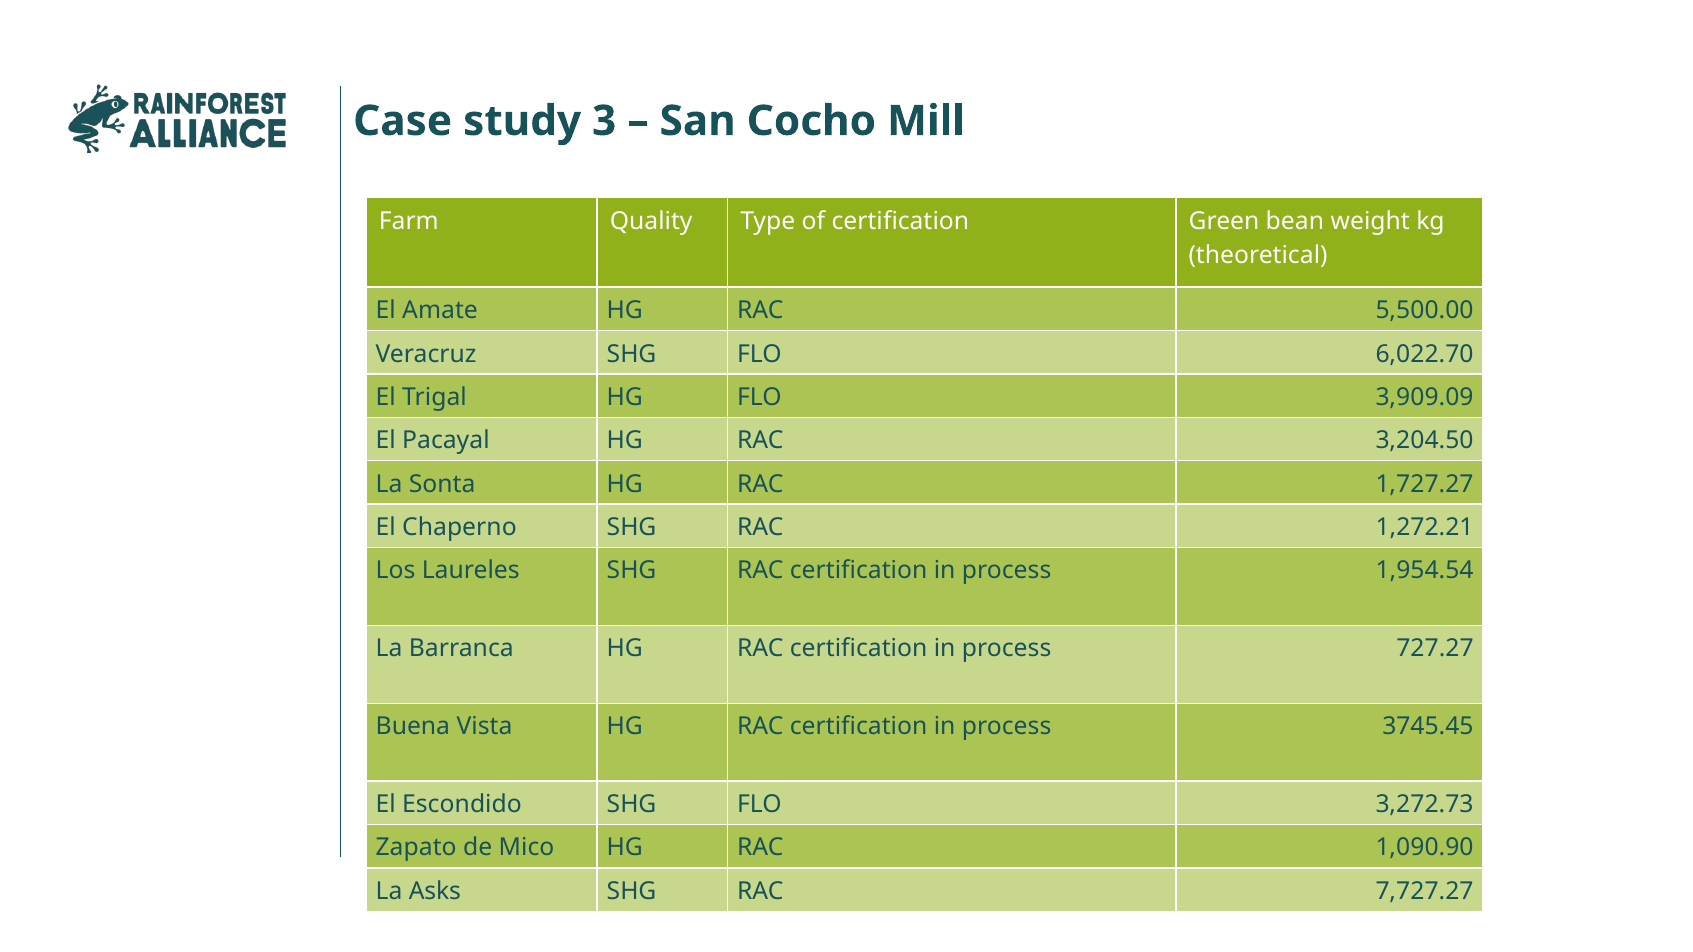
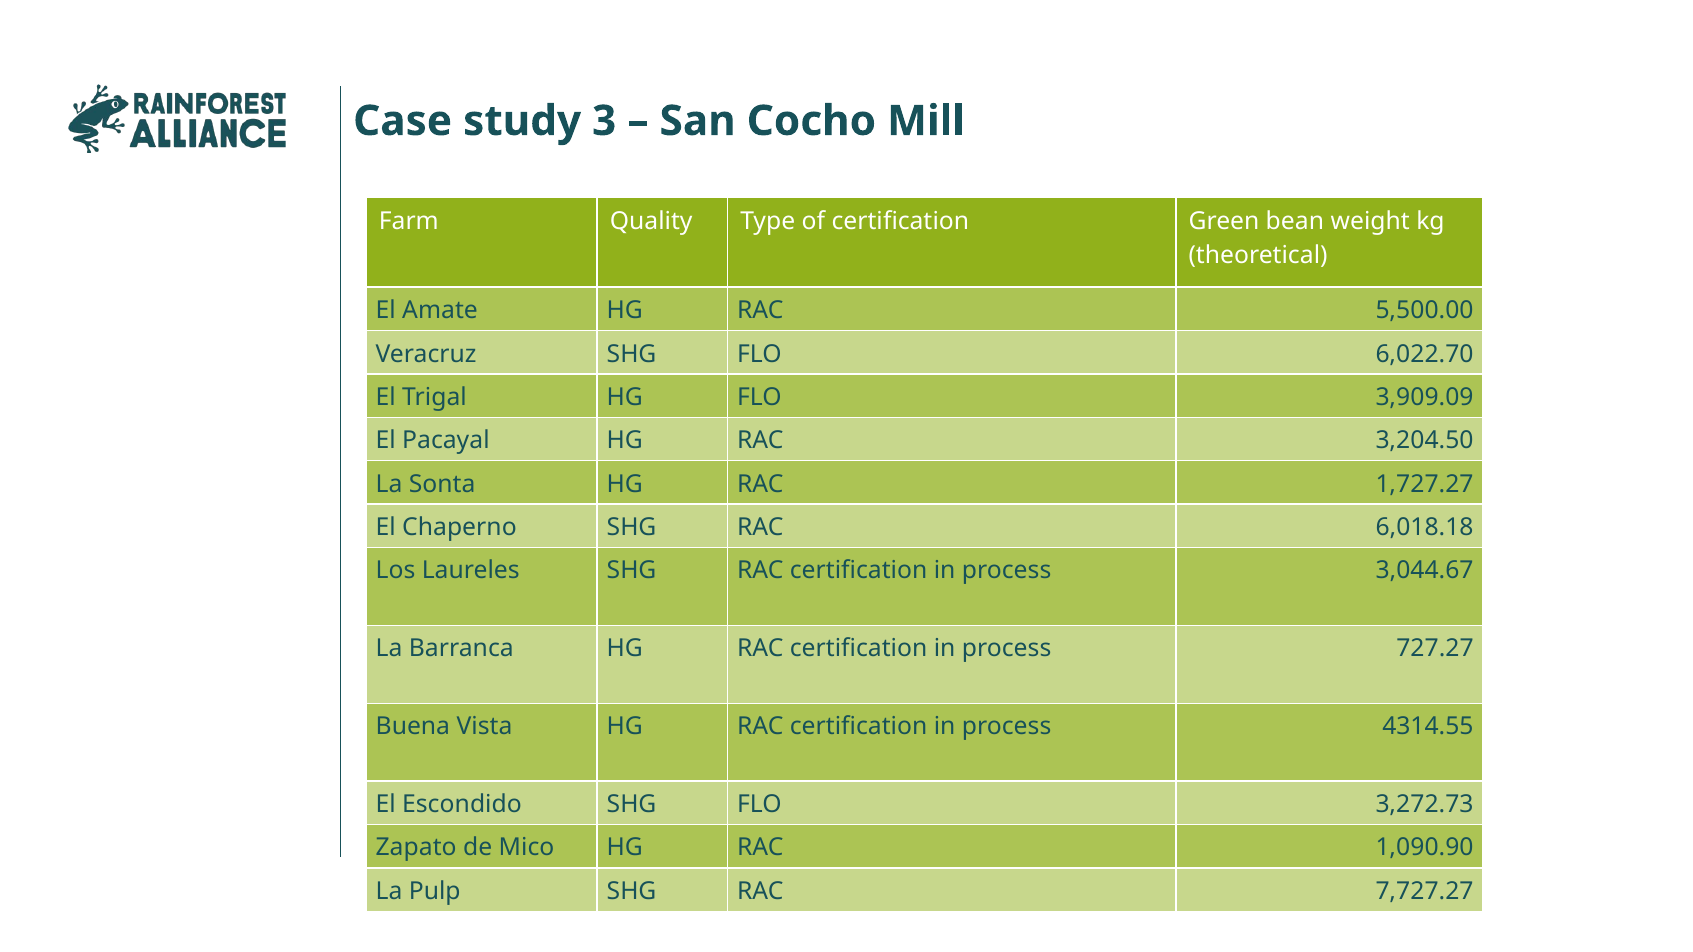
1,272.21: 1,272.21 -> 6,018.18
1,954.54: 1,954.54 -> 3,044.67
3745.45: 3745.45 -> 4314.55
Asks: Asks -> Pulp
